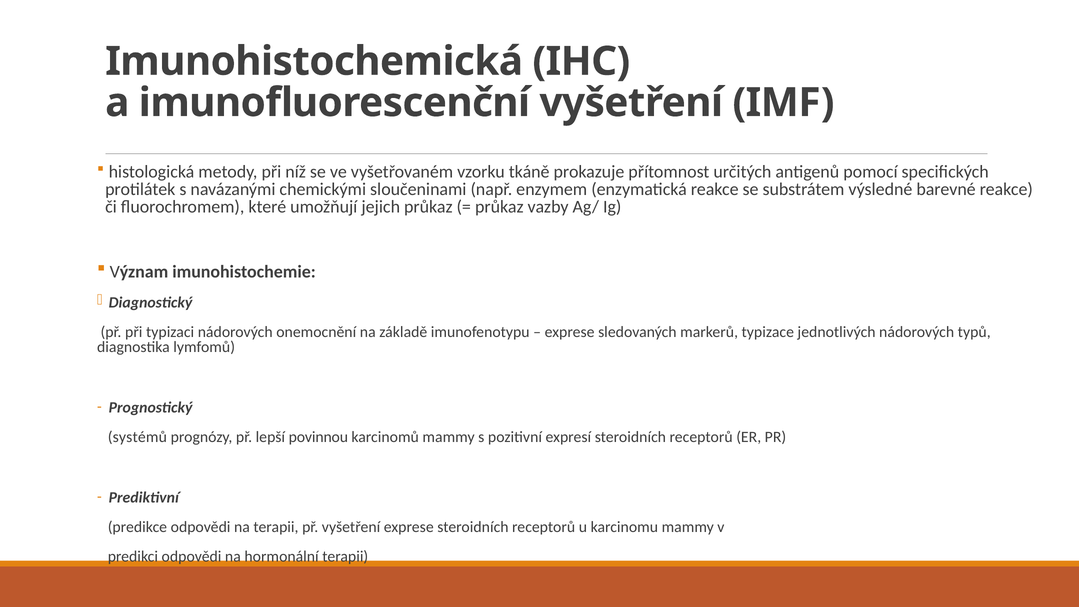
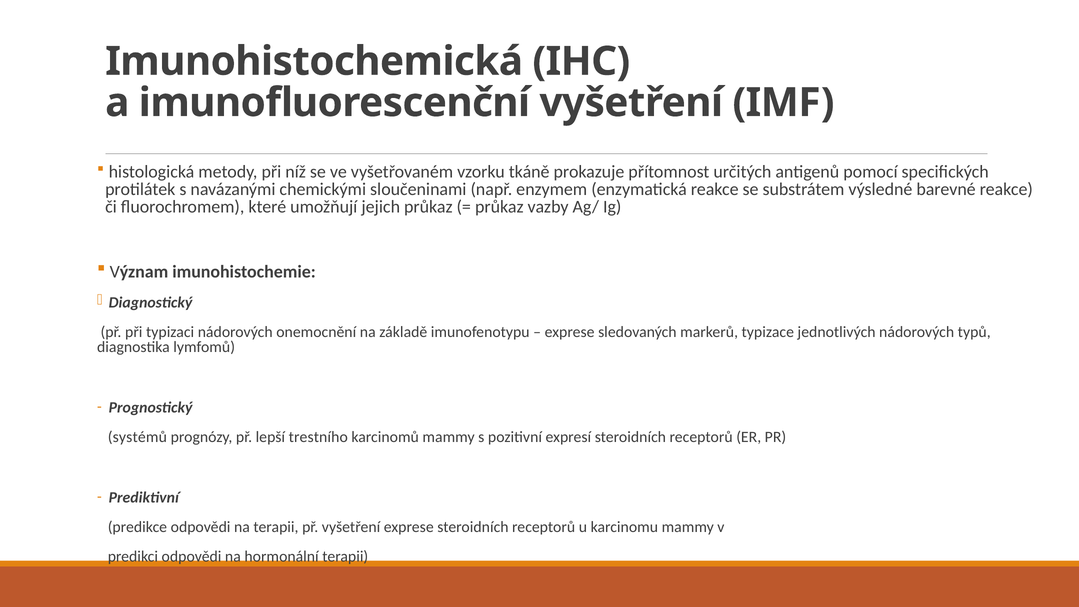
povinnou: povinnou -> trestního
